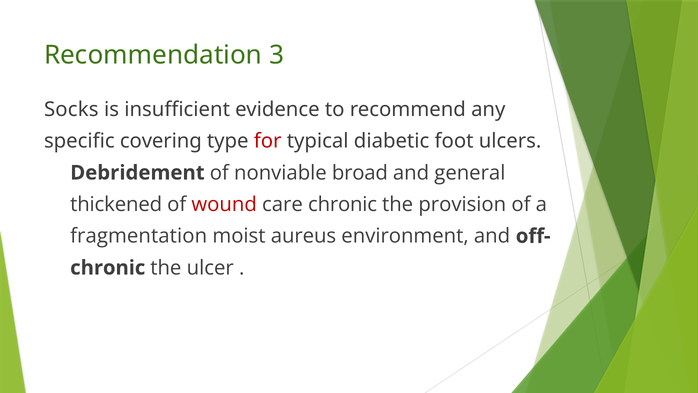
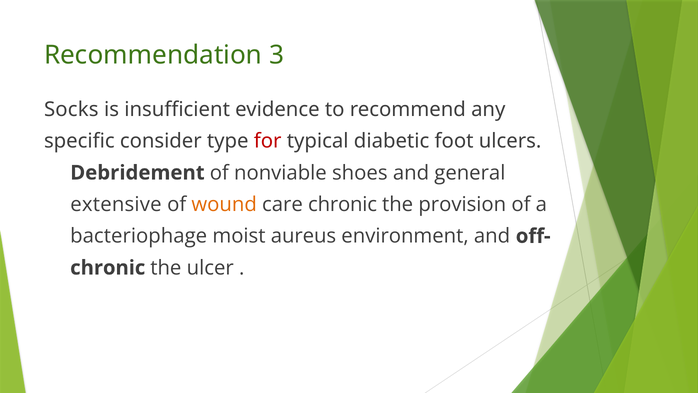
covering: covering -> consider
broad: broad -> shoes
thickened: thickened -> extensive
wound colour: red -> orange
fragmentation: fragmentation -> bacteriophage
